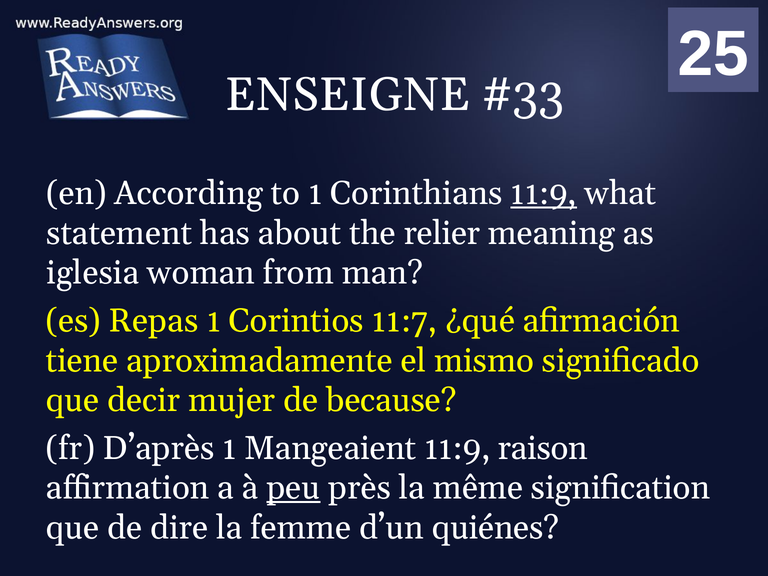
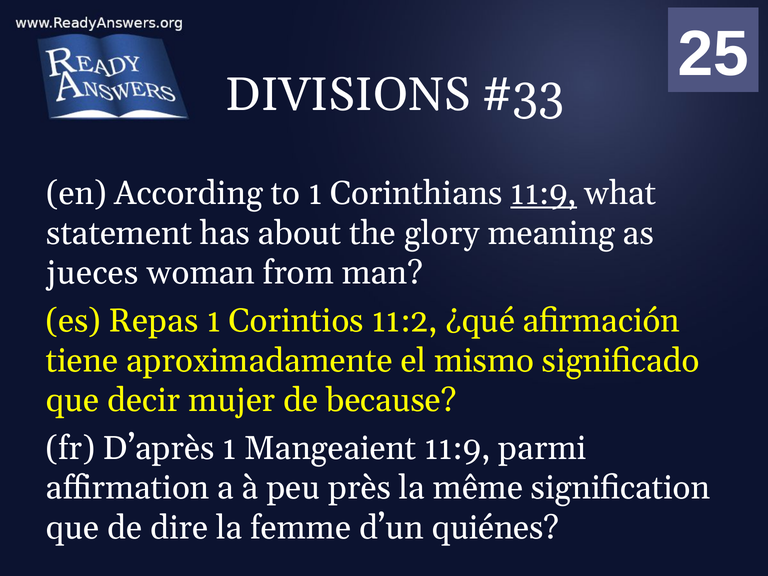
ENSEIGNE: ENSEIGNE -> DIVISIONS
relier: relier -> glory
iglesia: iglesia -> jueces
11:7: 11:7 -> 11:2
raison: raison -> parmi
peu underline: present -> none
